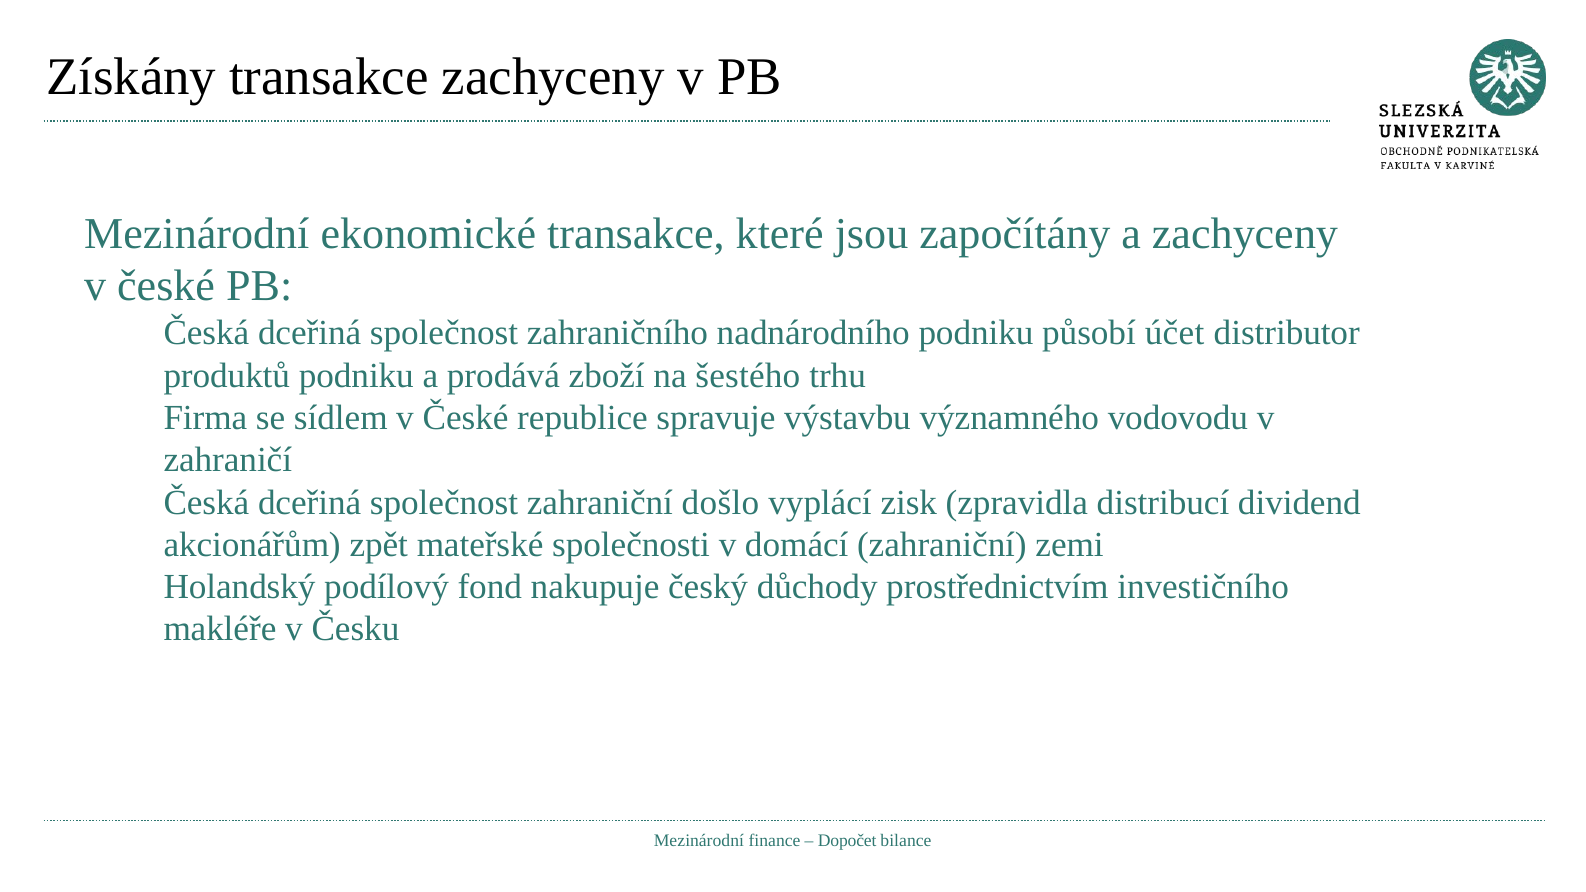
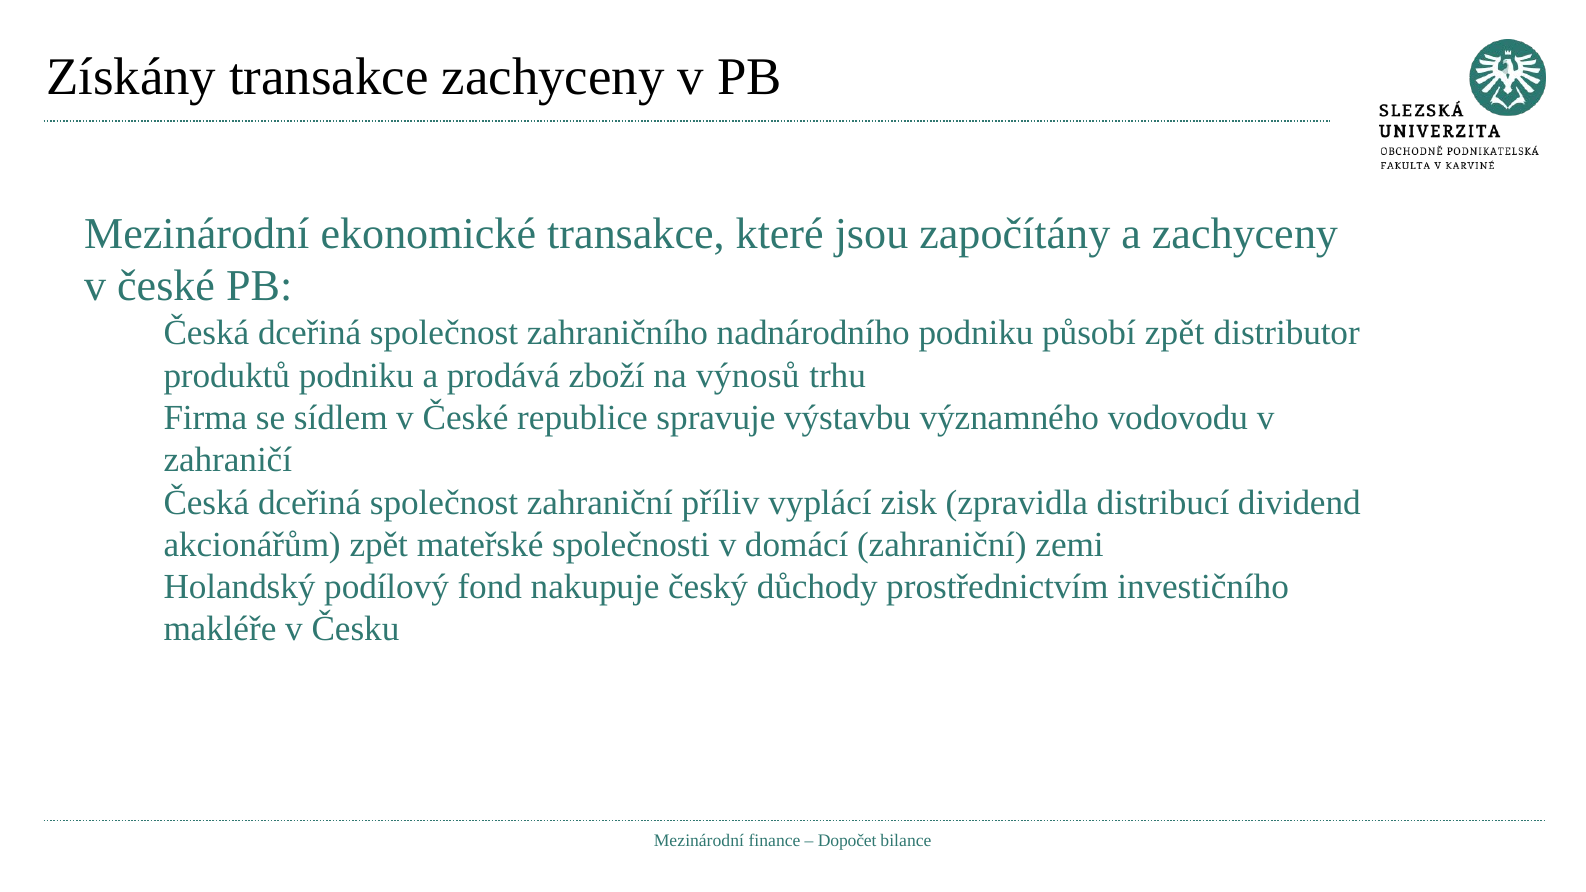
působí účet: účet -> zpět
šestého: šestého -> výnosů
došlo: došlo -> příliv
